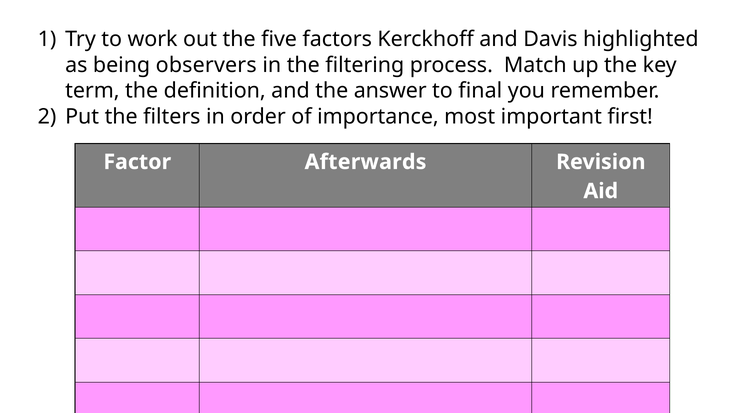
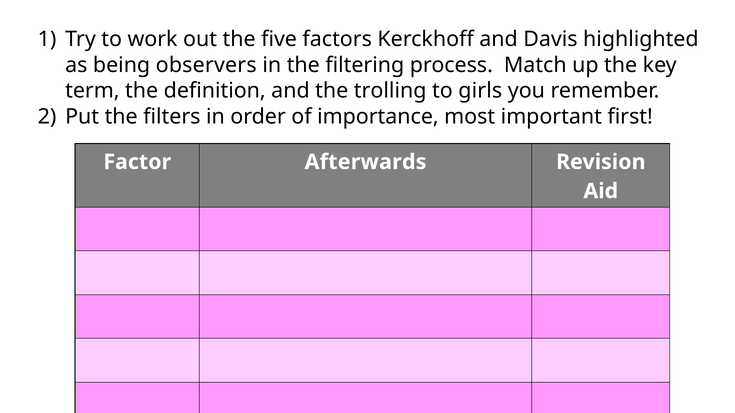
answer: answer -> trolling
final: final -> girls
